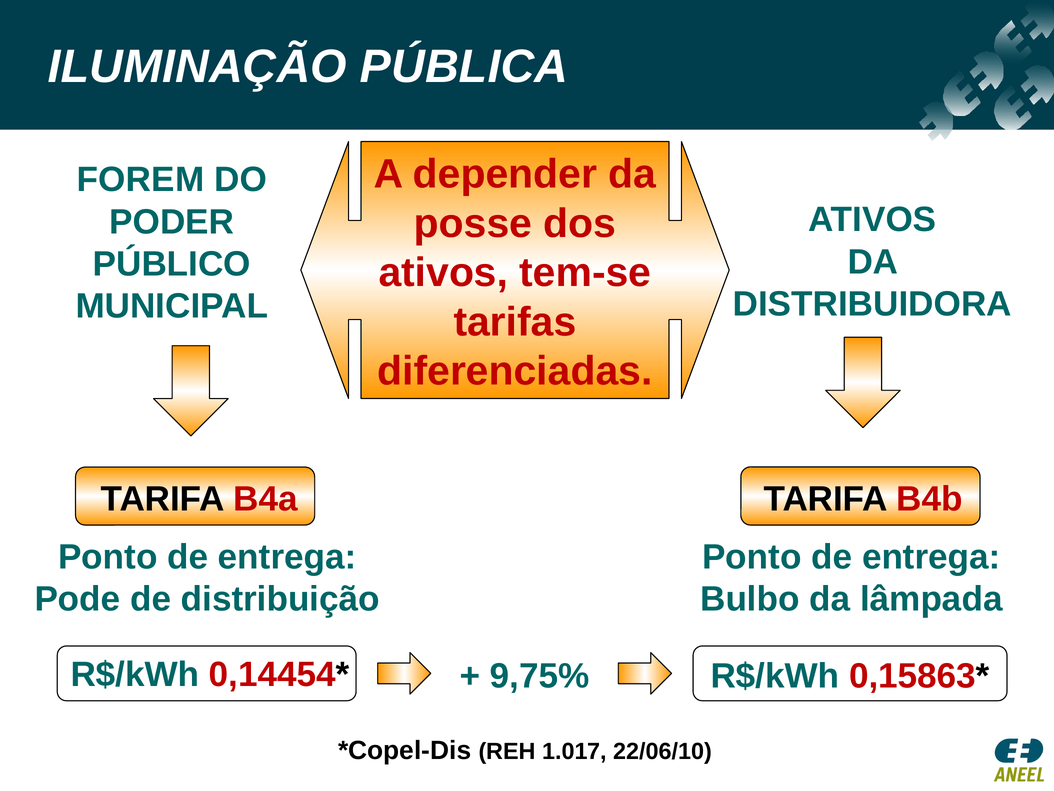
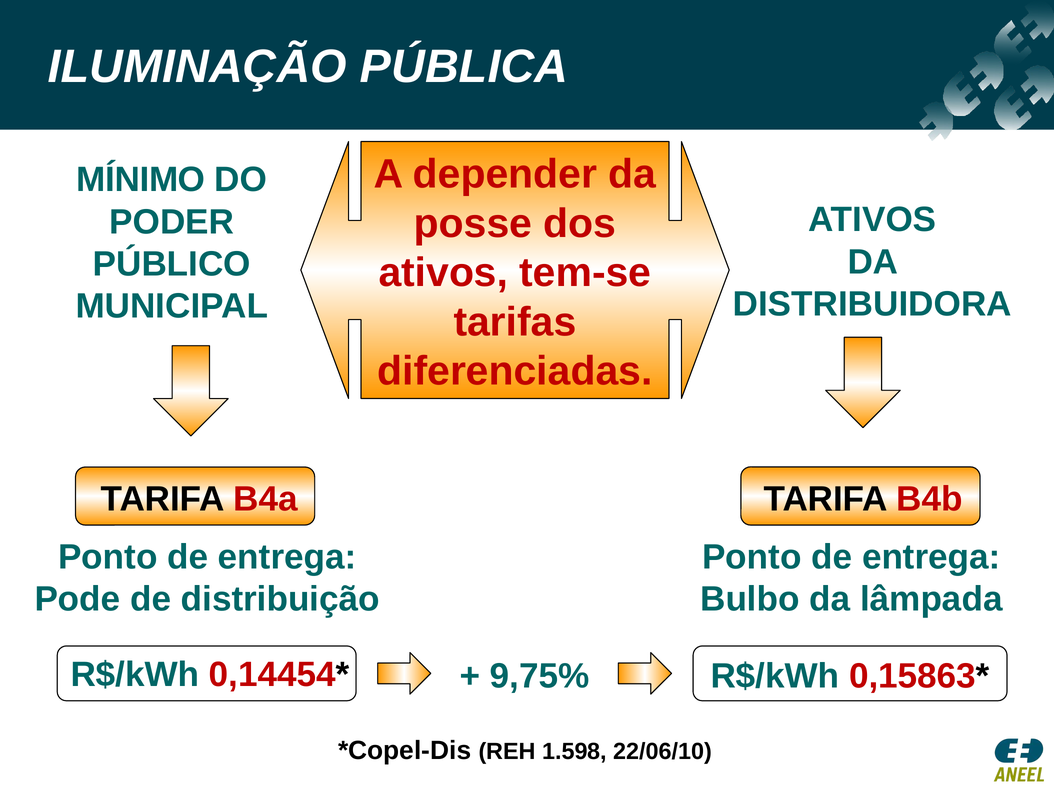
FOREM: FOREM -> MÍNIMO
1.017: 1.017 -> 1.598
